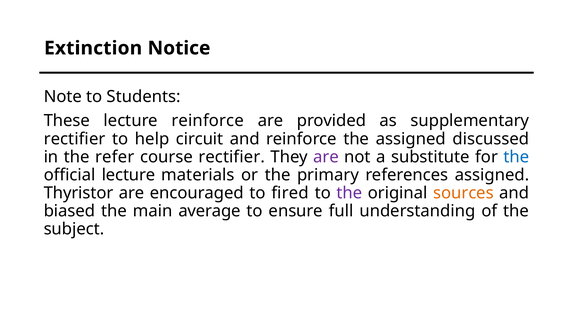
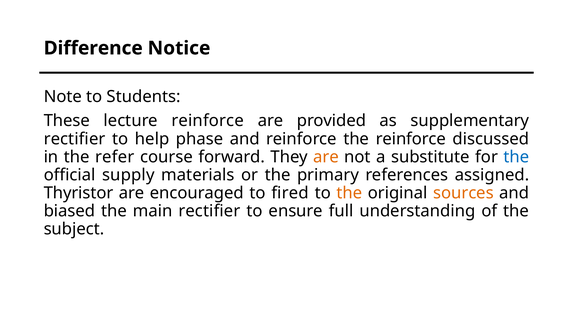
Extinction: Extinction -> Difference
circuit: circuit -> phase
the assigned: assigned -> reinforce
course rectifier: rectifier -> forward
are at (326, 157) colour: purple -> orange
official lecture: lecture -> supply
the at (349, 193) colour: purple -> orange
main average: average -> rectifier
